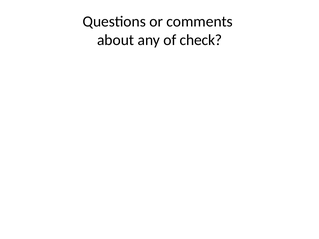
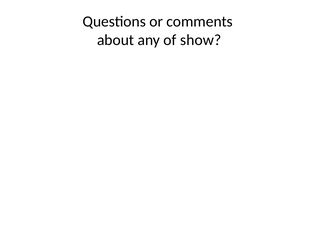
check: check -> show
